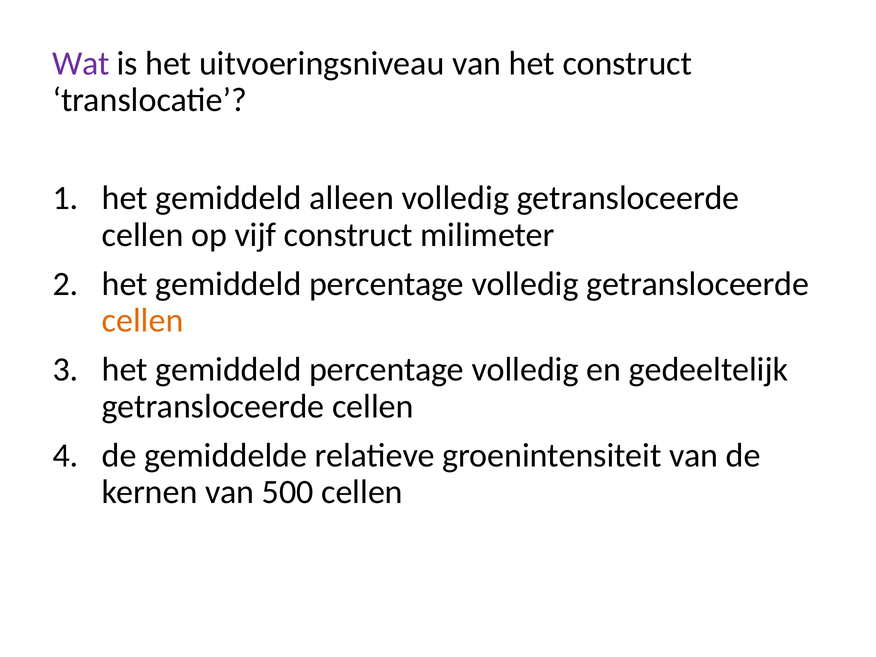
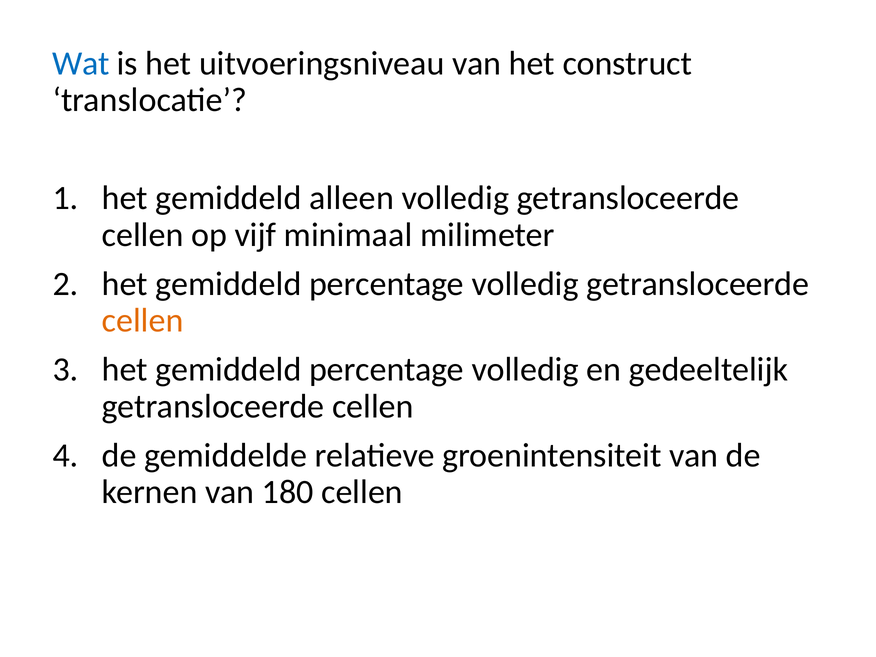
Wat colour: purple -> blue
vijf construct: construct -> minimaal
500: 500 -> 180
